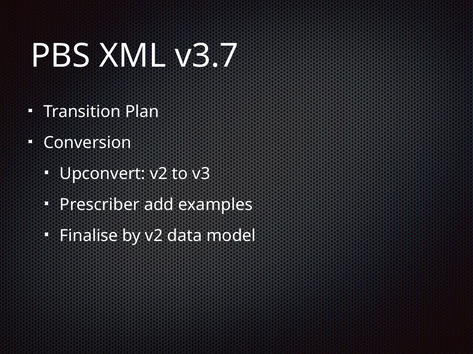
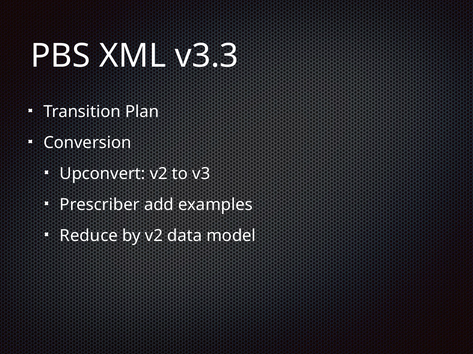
v3.7: v3.7 -> v3.3
Finalise: Finalise -> Reduce
